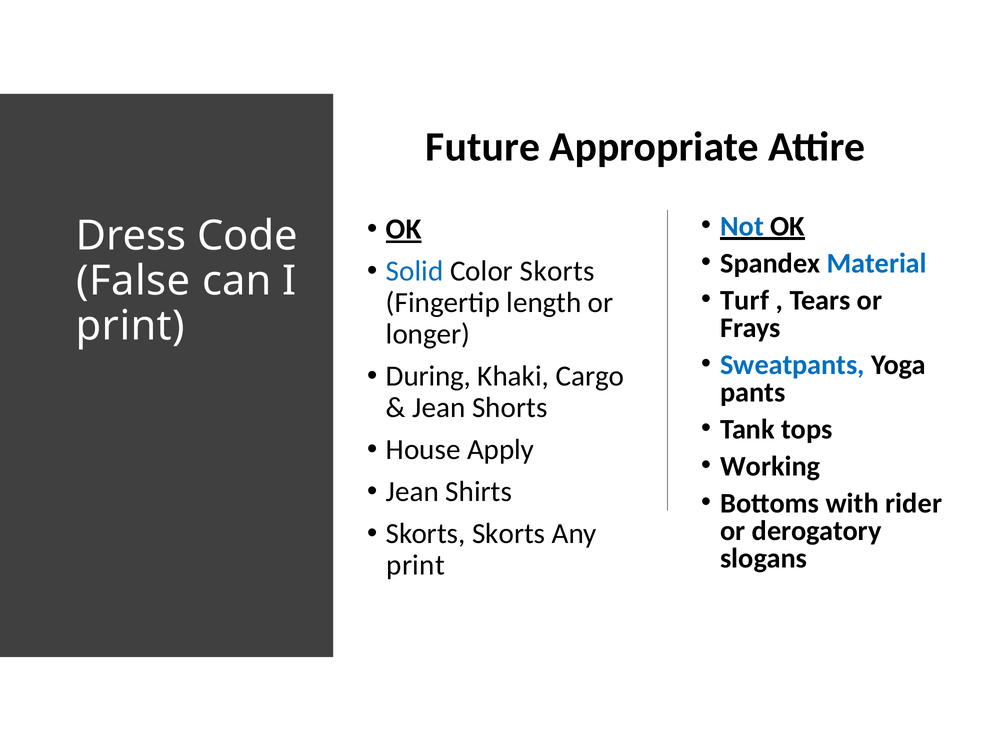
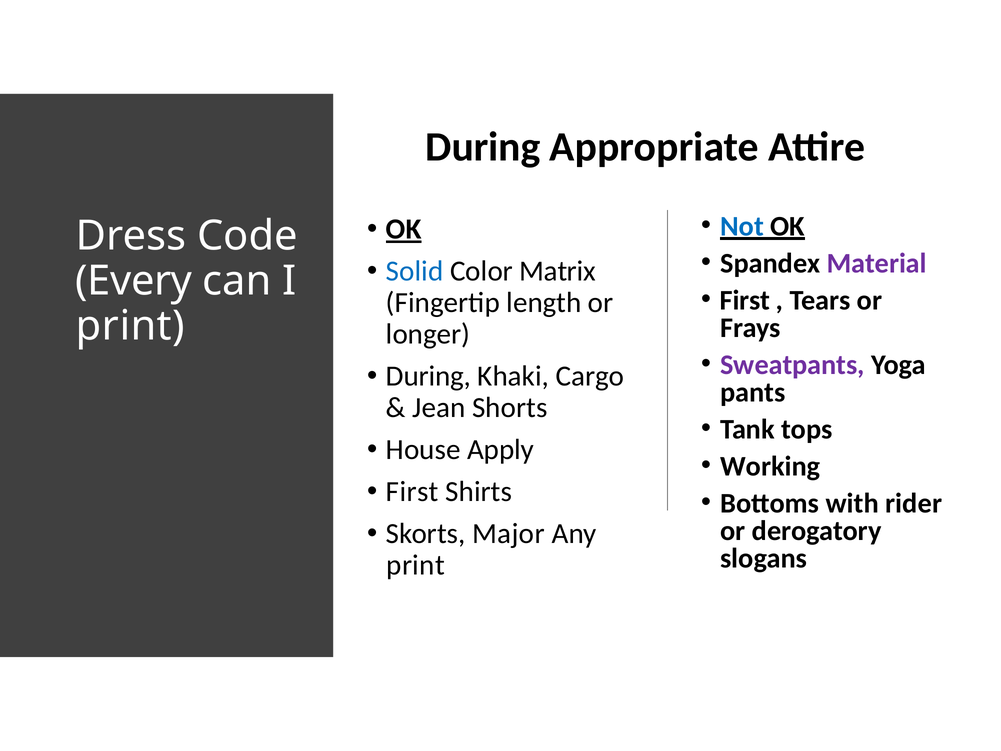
Future at (483, 147): Future -> During
Material colour: blue -> purple
Color Skorts: Skorts -> Matrix
False: False -> Every
Turf at (745, 300): Turf -> First
Sweatpants colour: blue -> purple
Jean at (412, 492): Jean -> First
Skorts Skorts: Skorts -> Major
